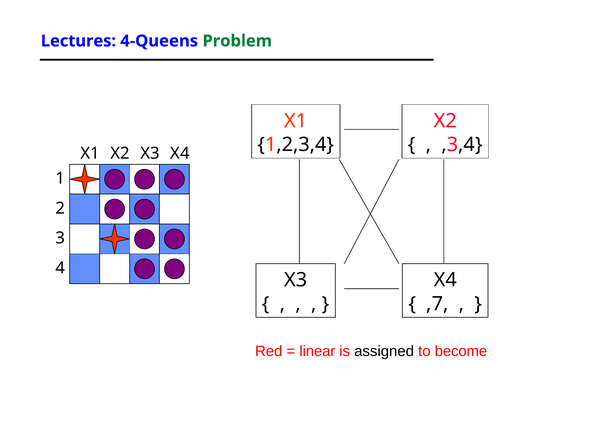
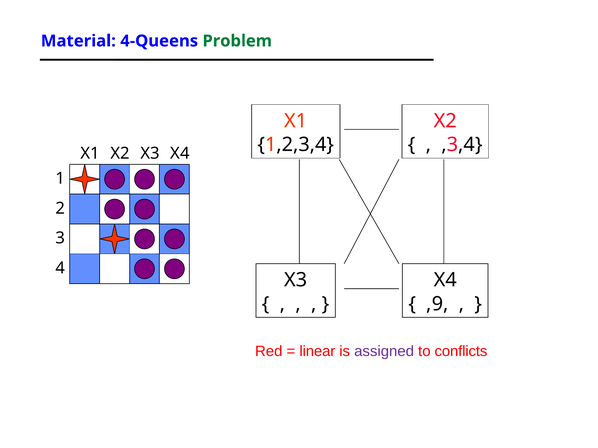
Lectures: Lectures -> Material
,7: ,7 -> ,9
assigned colour: black -> purple
become: become -> conflicts
